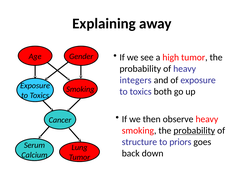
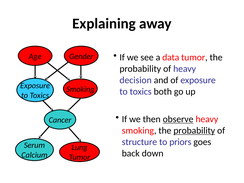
high: high -> data
integers: integers -> decision
observe underline: none -> present
